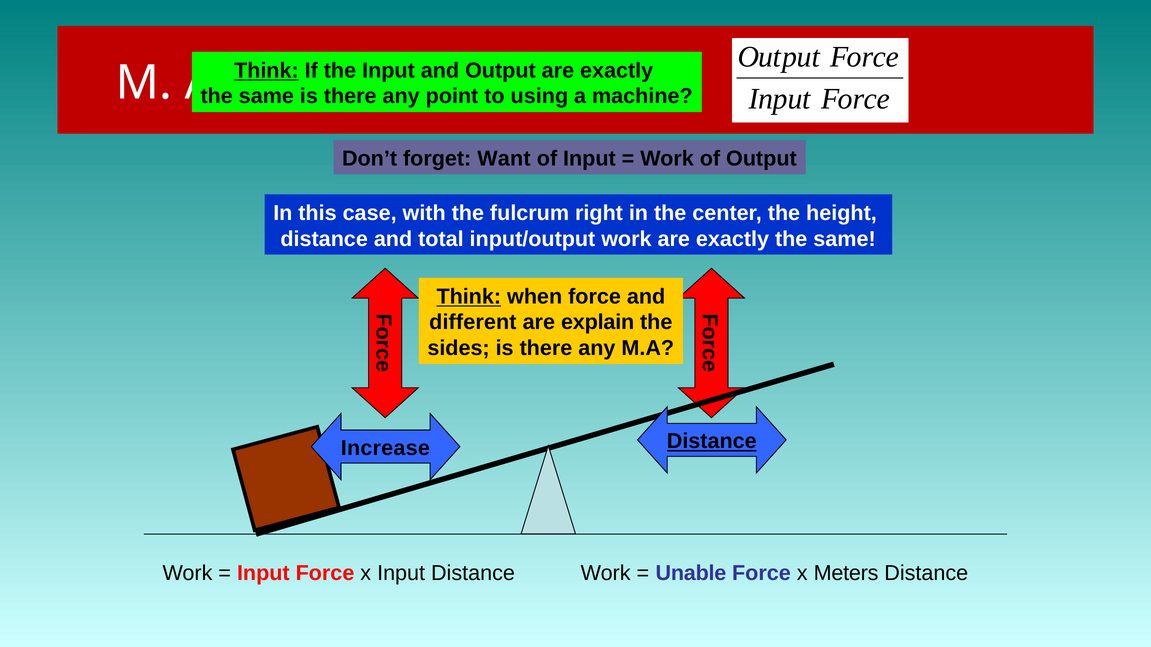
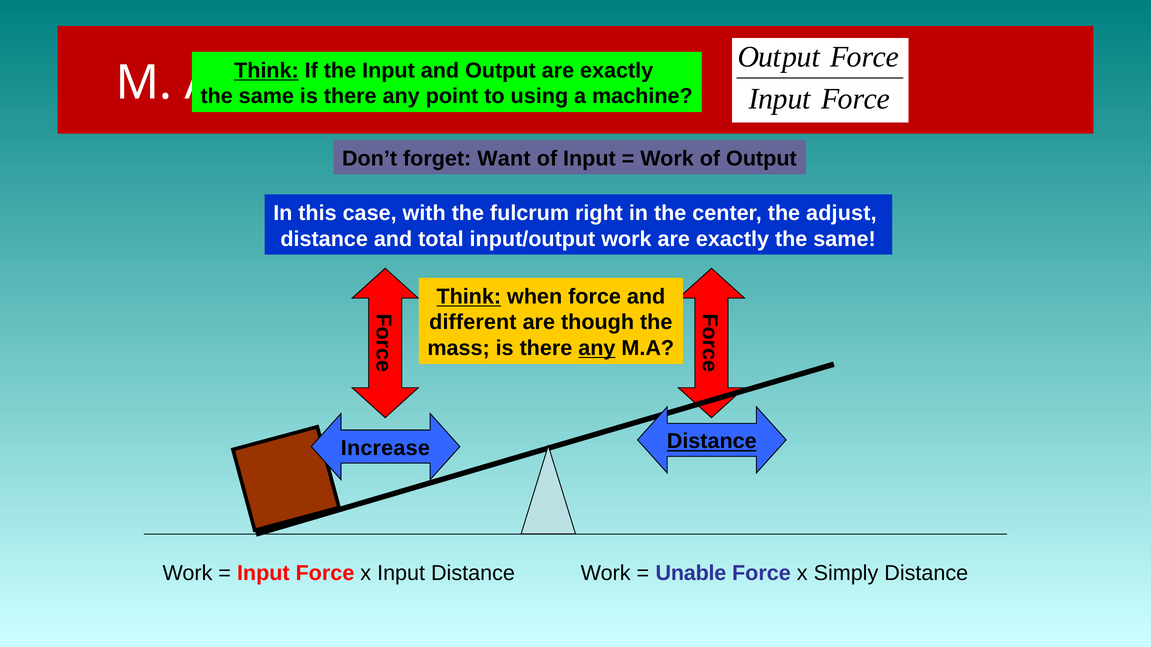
height: height -> adjust
explain: explain -> though
sides: sides -> mass
any at (597, 348) underline: none -> present
Meters: Meters -> Simply
